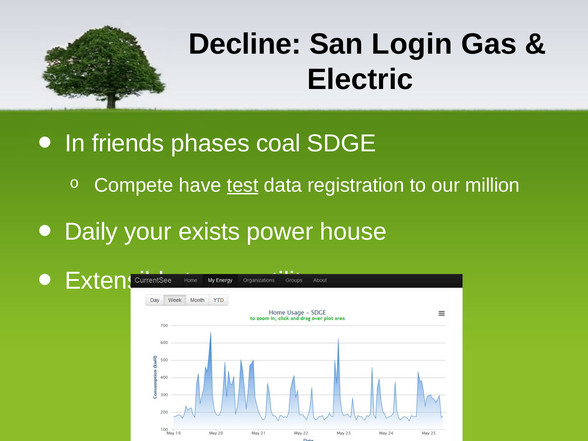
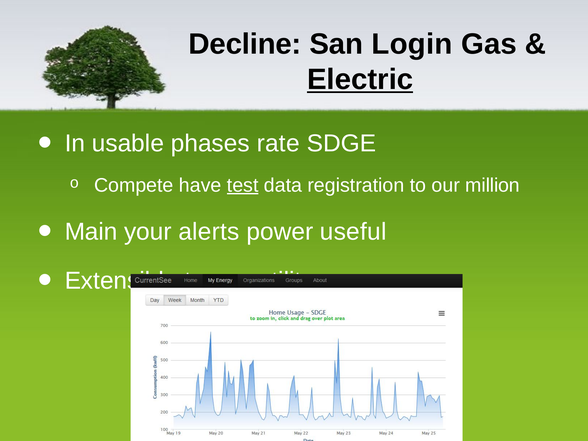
Electric underline: none -> present
friends: friends -> usable
coal: coal -> rate
Daily: Daily -> Main
exists: exists -> alerts
house: house -> useful
